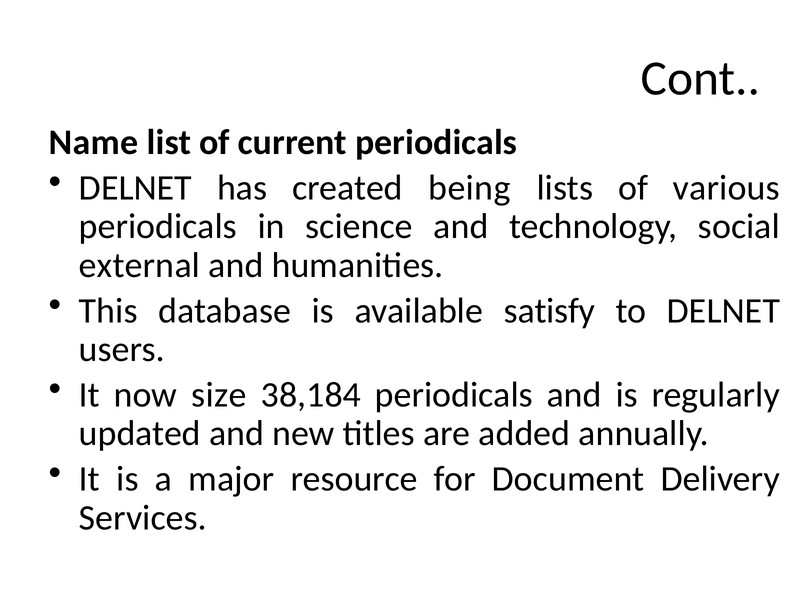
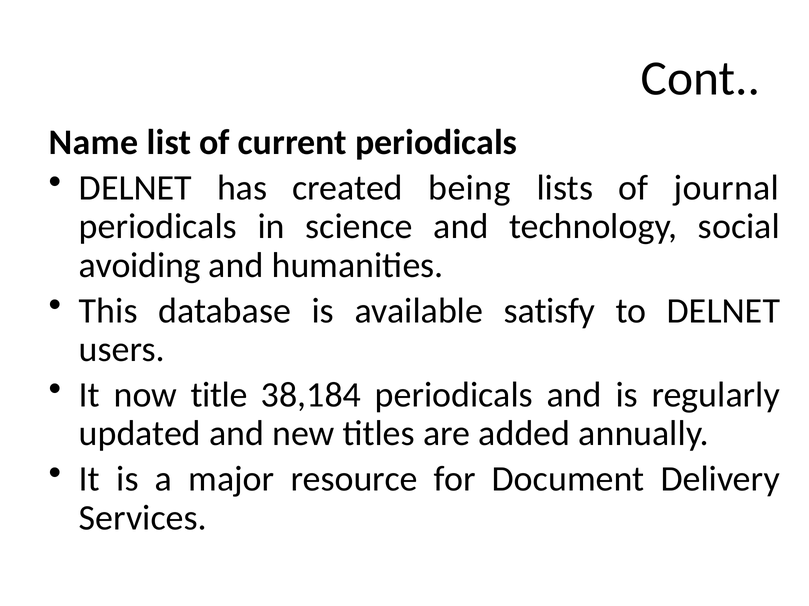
various: various -> journal
external: external -> avoiding
size: size -> title
